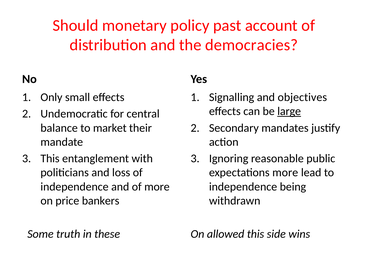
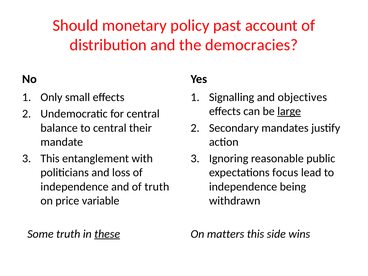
to market: market -> central
expectations more: more -> focus
of more: more -> truth
bankers: bankers -> variable
these underline: none -> present
allowed: allowed -> matters
